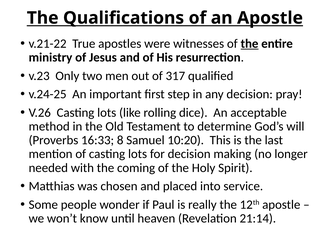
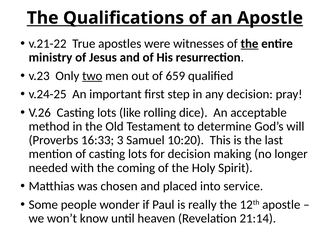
two underline: none -> present
317: 317 -> 659
8: 8 -> 3
